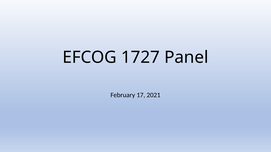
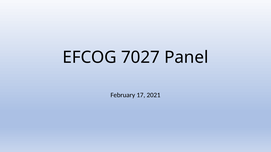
1727: 1727 -> 7027
